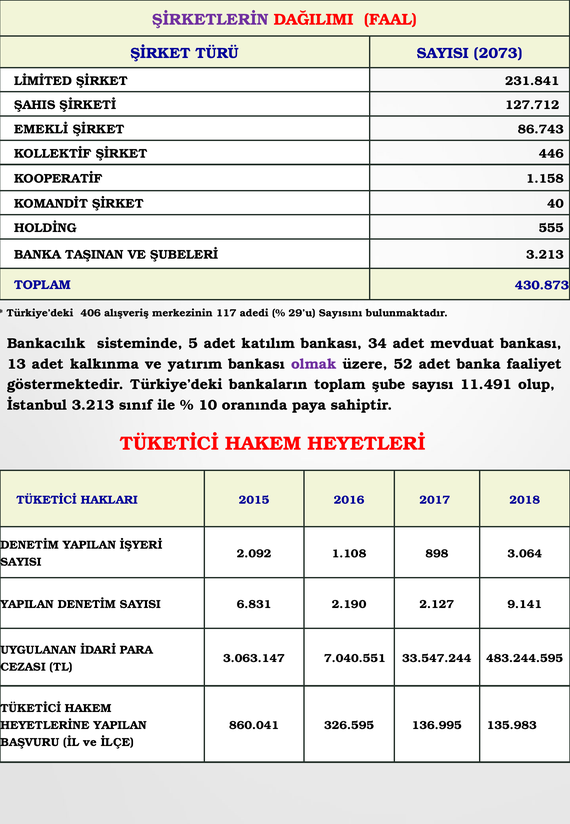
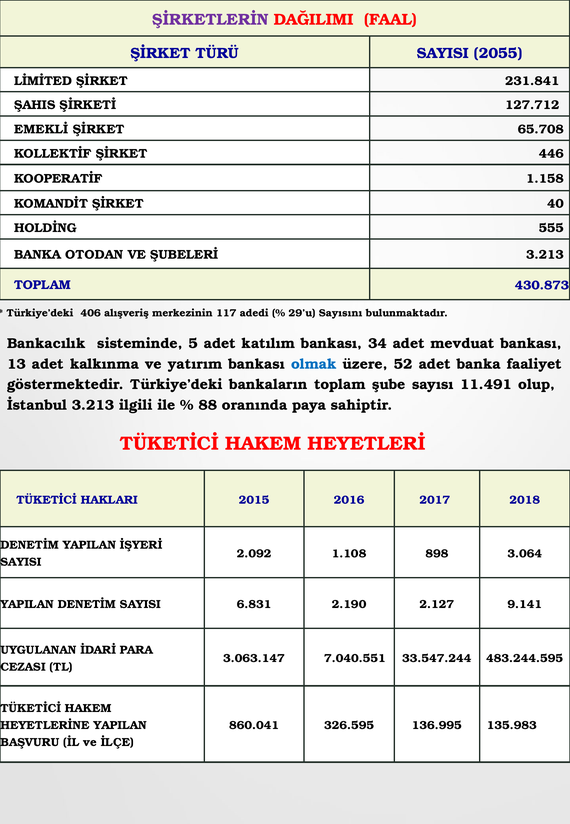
2073: 2073 -> 2055
86.743: 86.743 -> 65.708
TAŞINAN: TAŞINAN -> OTODAN
olmak colour: purple -> blue
sınıf: sınıf -> ilgili
10: 10 -> 88
